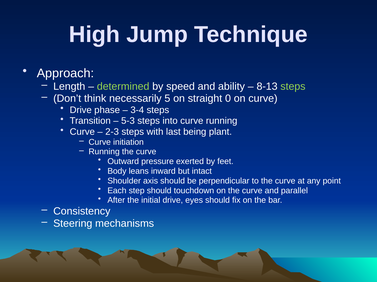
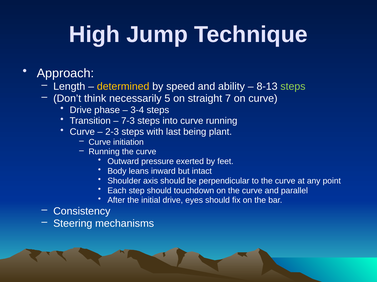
determined colour: light green -> yellow
0: 0 -> 7
5-3: 5-3 -> 7-3
